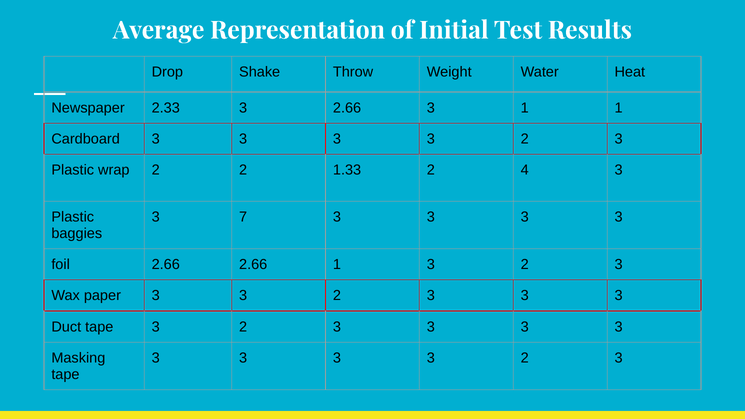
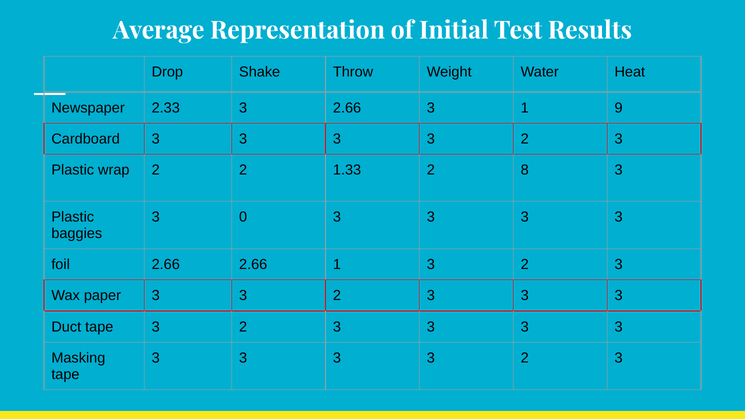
1 1: 1 -> 9
4: 4 -> 8
7: 7 -> 0
